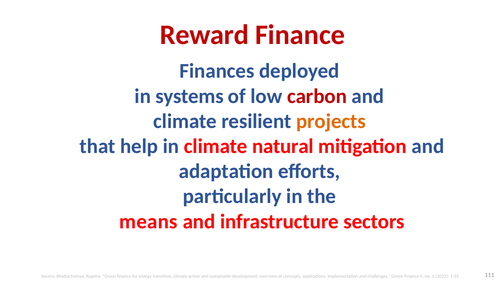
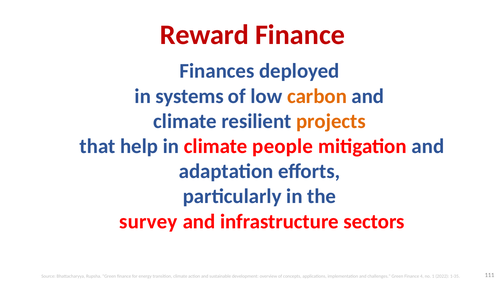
carbon colour: red -> orange
natural: natural -> people
means: means -> survey
